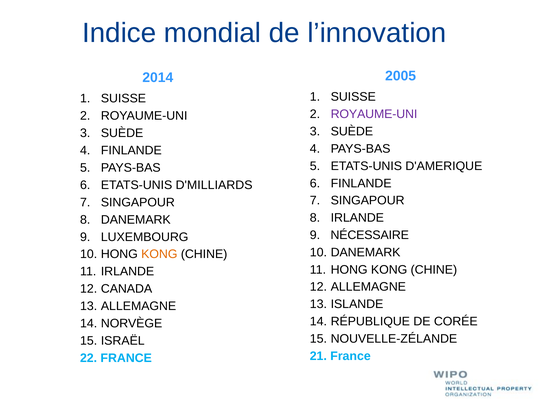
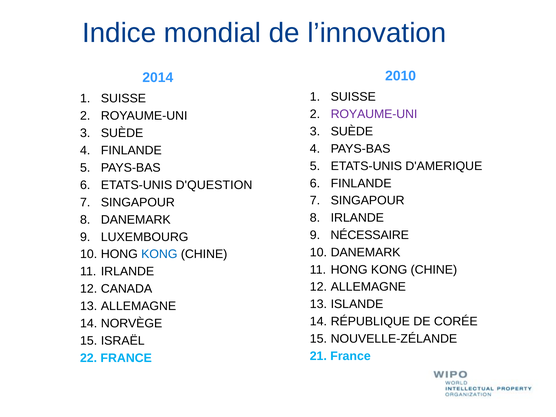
2005: 2005 -> 2010
D'MILLIARDS: D'MILLIARDS -> D'QUESTION
KONG at (159, 254) colour: orange -> blue
